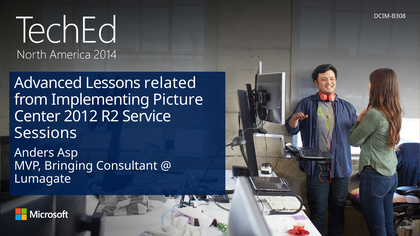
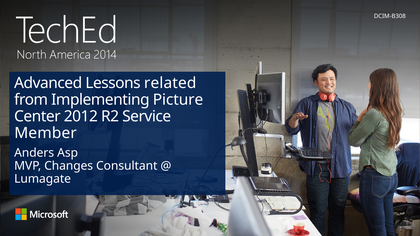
Sessions: Sessions -> Member
Bringing: Bringing -> Changes
